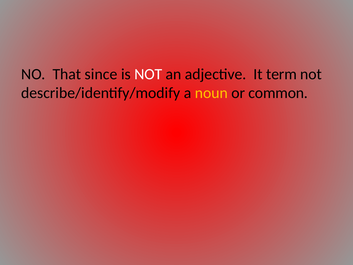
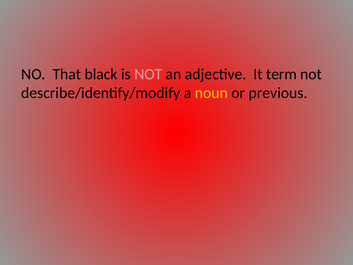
since: since -> black
NOT at (148, 74) colour: white -> pink
common: common -> previous
